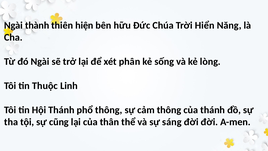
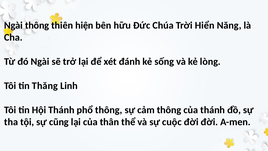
Ngài thành: thành -> thông
phân: phân -> đánh
Thuộc: Thuộc -> Thăng
sáng: sáng -> cuộc
